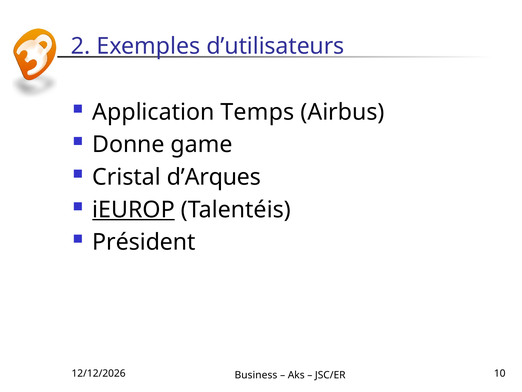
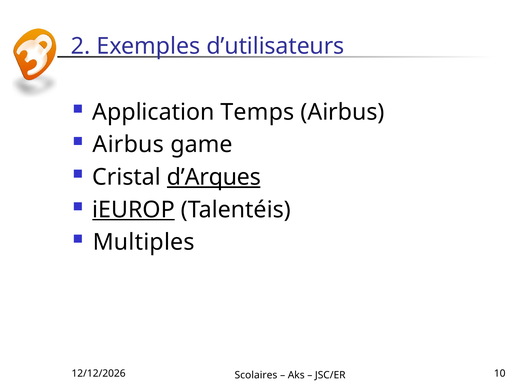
Donne at (128, 144): Donne -> Airbus
d’Arques underline: none -> present
Président: Président -> Multiples
Business: Business -> Scolaires
